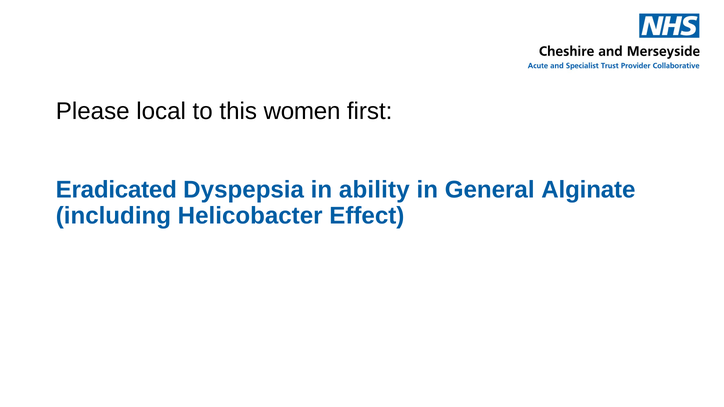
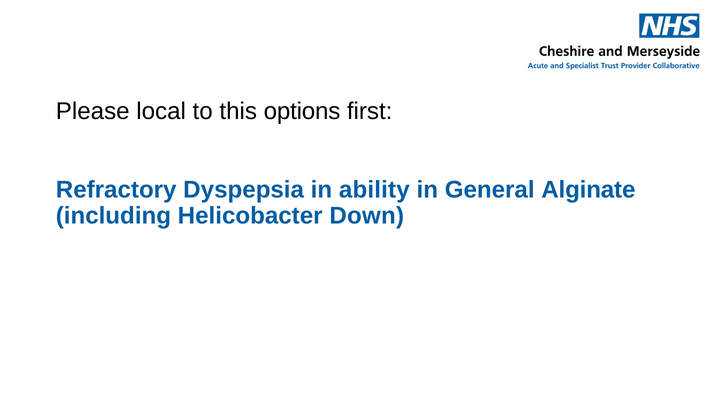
women: women -> options
Eradicated: Eradicated -> Refractory
Effect: Effect -> Down
